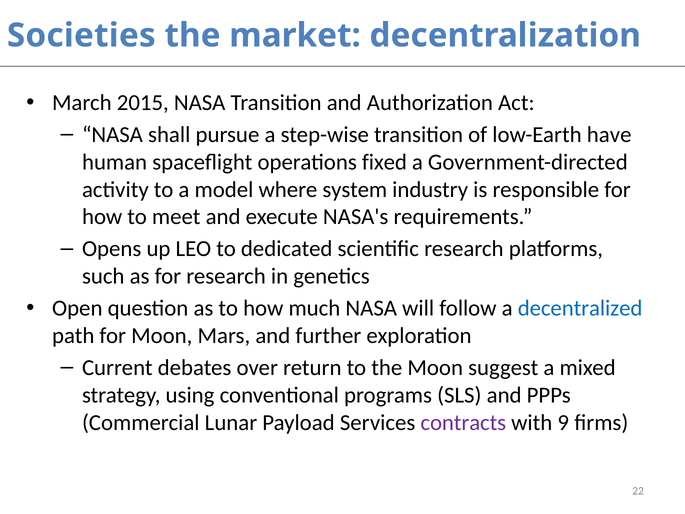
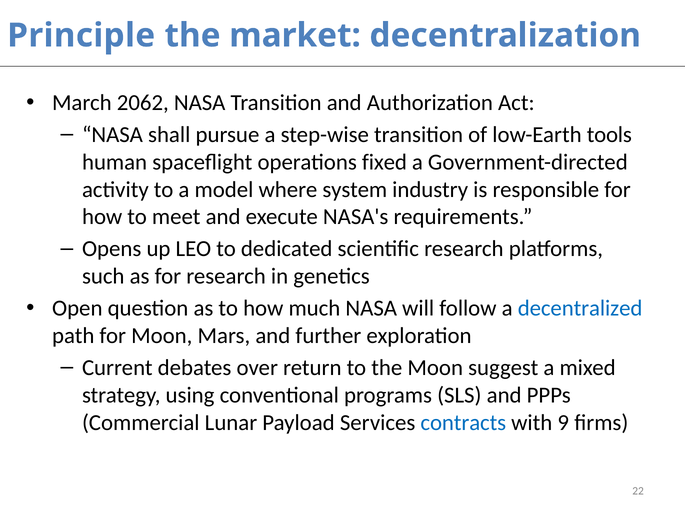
Societies: Societies -> Principle
2015: 2015 -> 2062
have: have -> tools
contracts colour: purple -> blue
